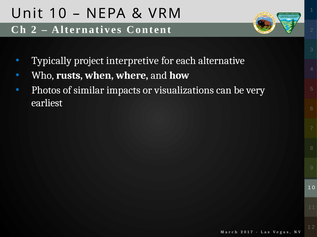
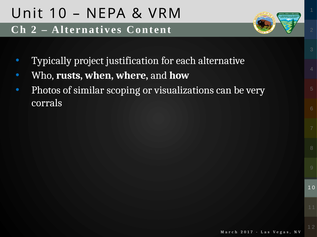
interpretive: interpretive -> justification
impacts: impacts -> scoping
earliest: earliest -> corrals
